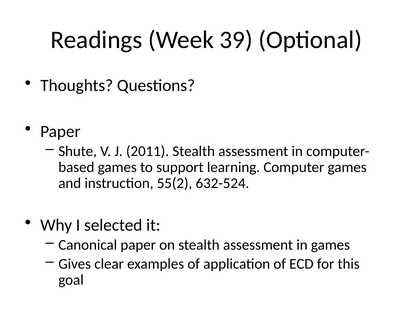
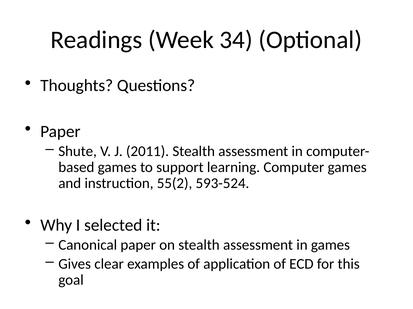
39: 39 -> 34
632-524: 632-524 -> 593-524
